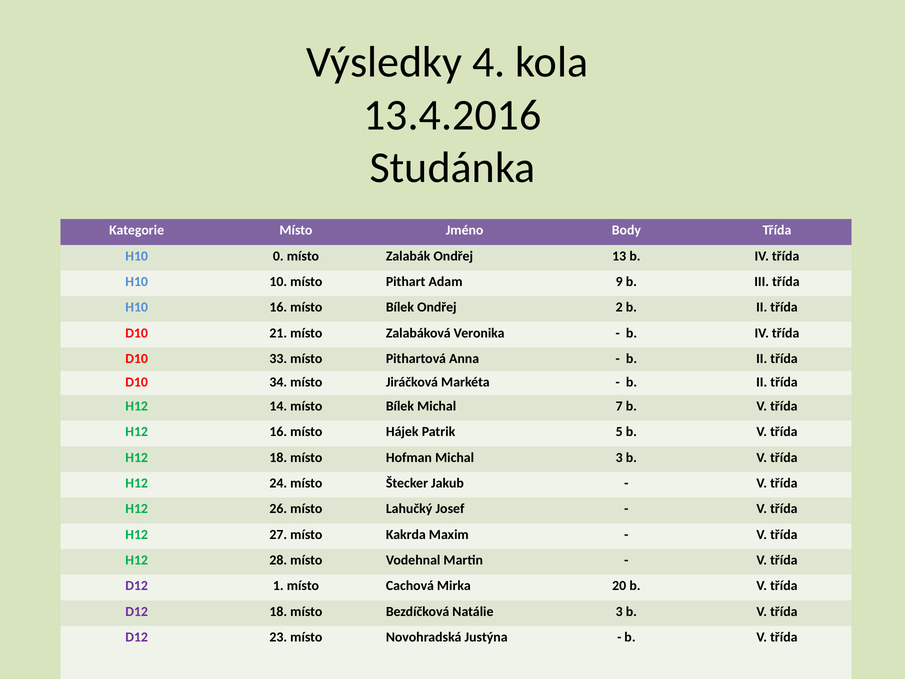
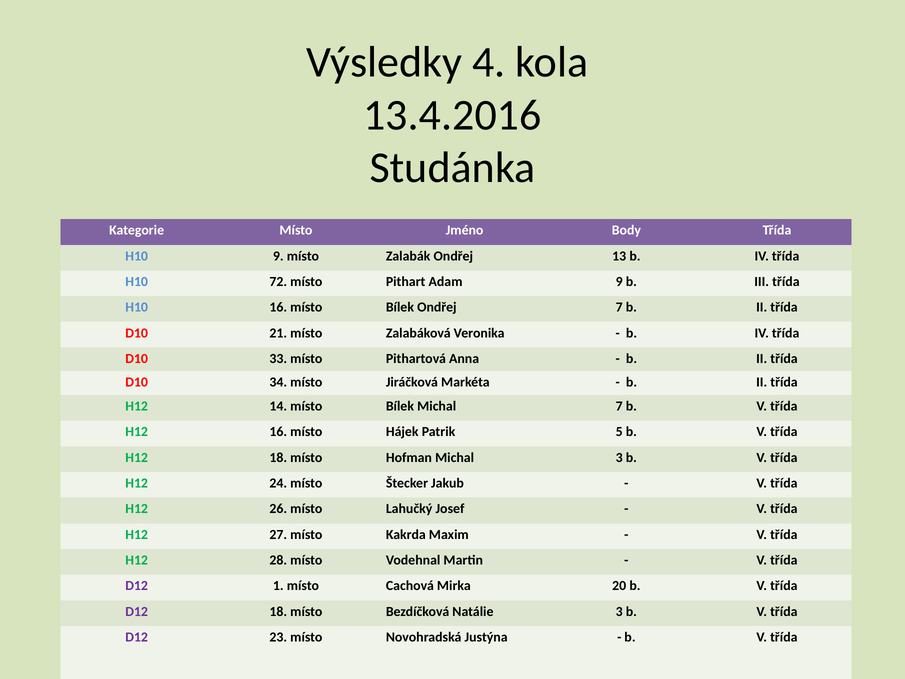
H10 0: 0 -> 9
10: 10 -> 72
Ondřej 2: 2 -> 7
